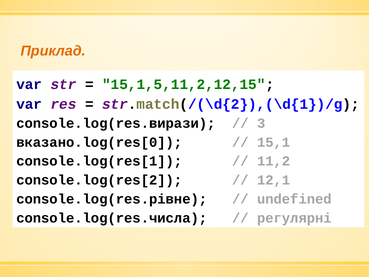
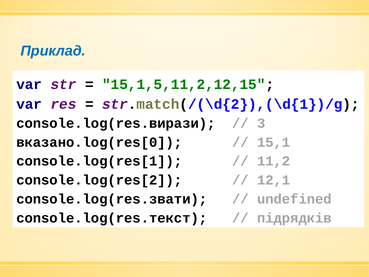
Приклад colour: orange -> blue
console.log(res.рівне: console.log(res.рівне -> console.log(res.звати
console.log(res.числа: console.log(res.числа -> console.log(res.текст
регулярні: регулярні -> підрядків
